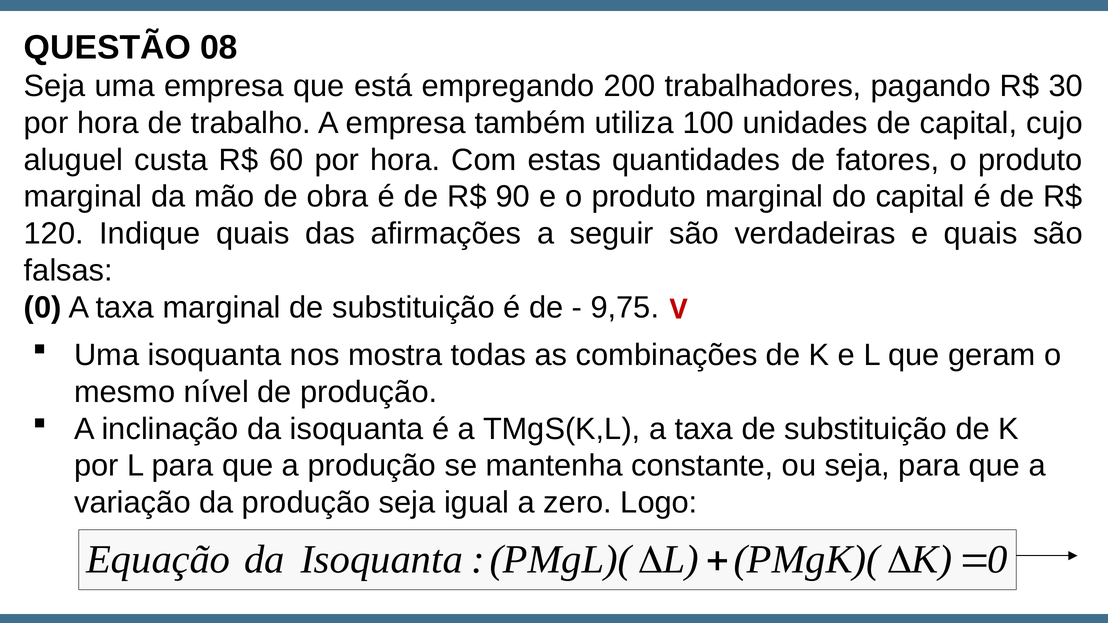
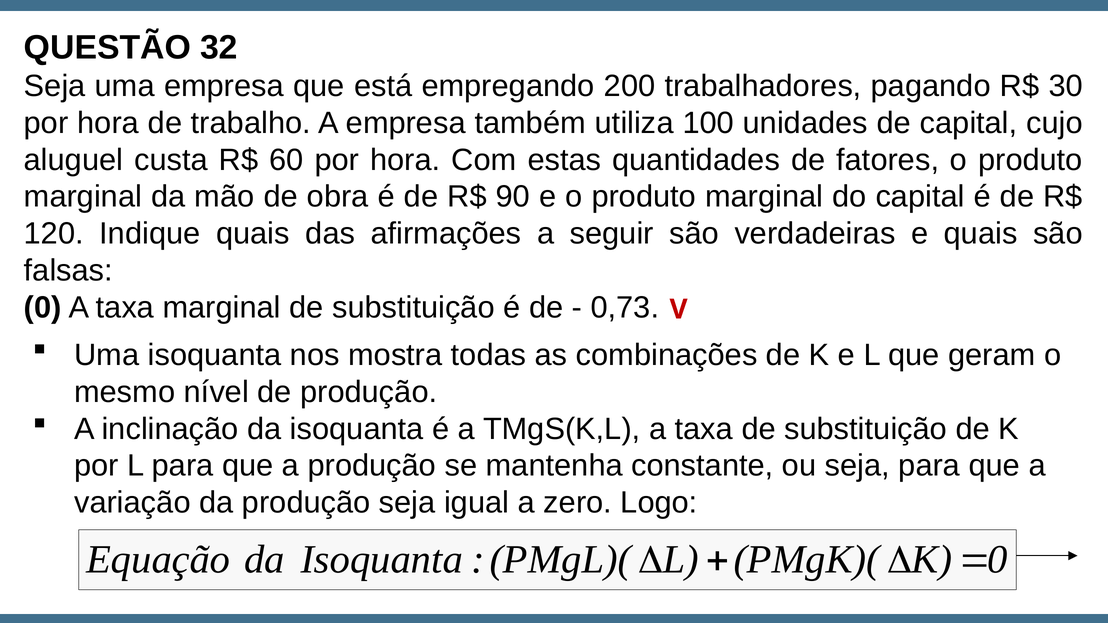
08: 08 -> 32
9,75: 9,75 -> 0,73
